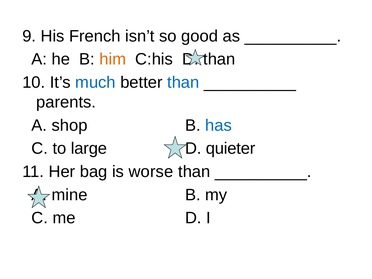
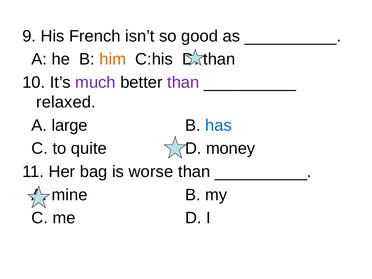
much colour: blue -> purple
than at (183, 82) colour: blue -> purple
parents: parents -> relaxed
shop: shop -> large
large: large -> quite
quieter: quieter -> money
